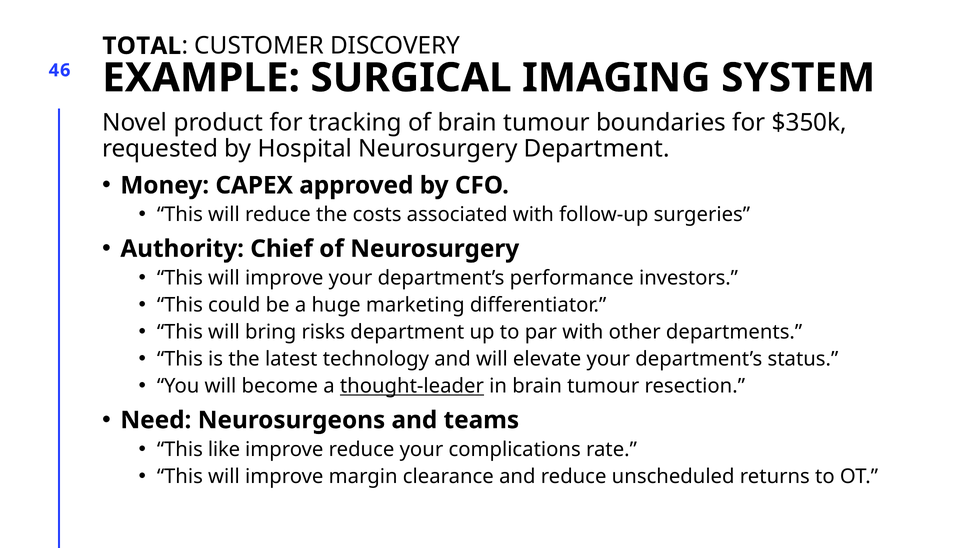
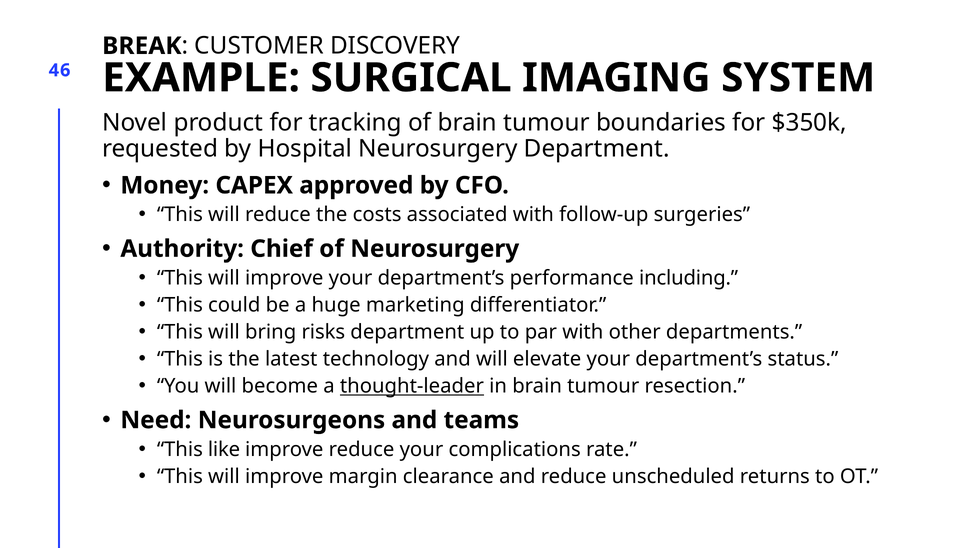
TOTAL: TOTAL -> BREAK
investors: investors -> including
